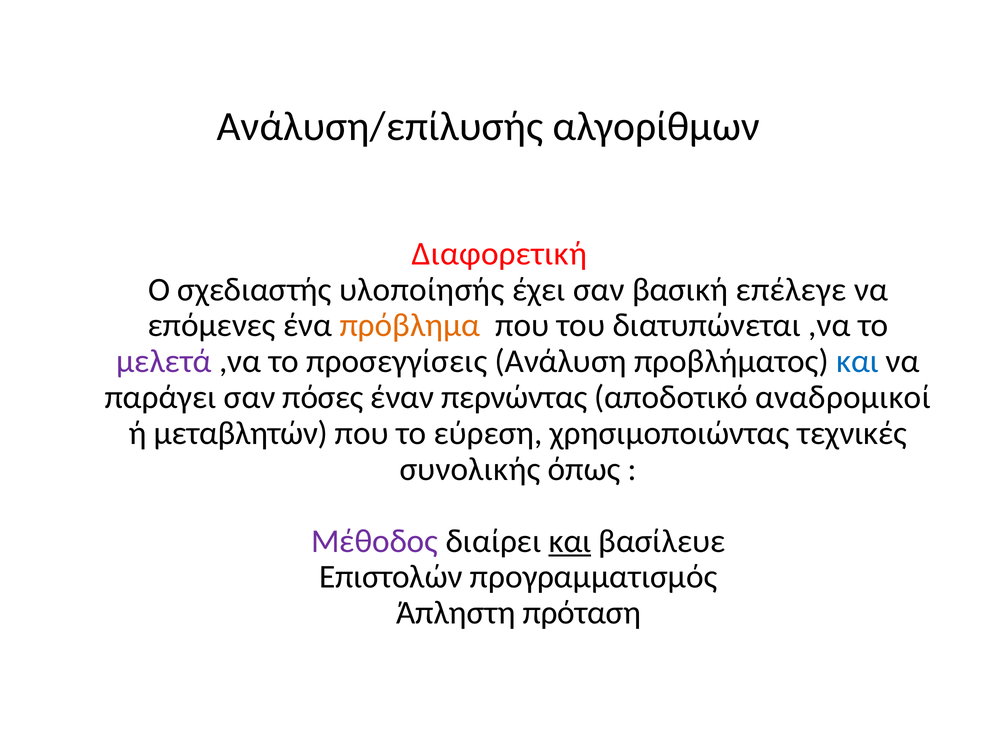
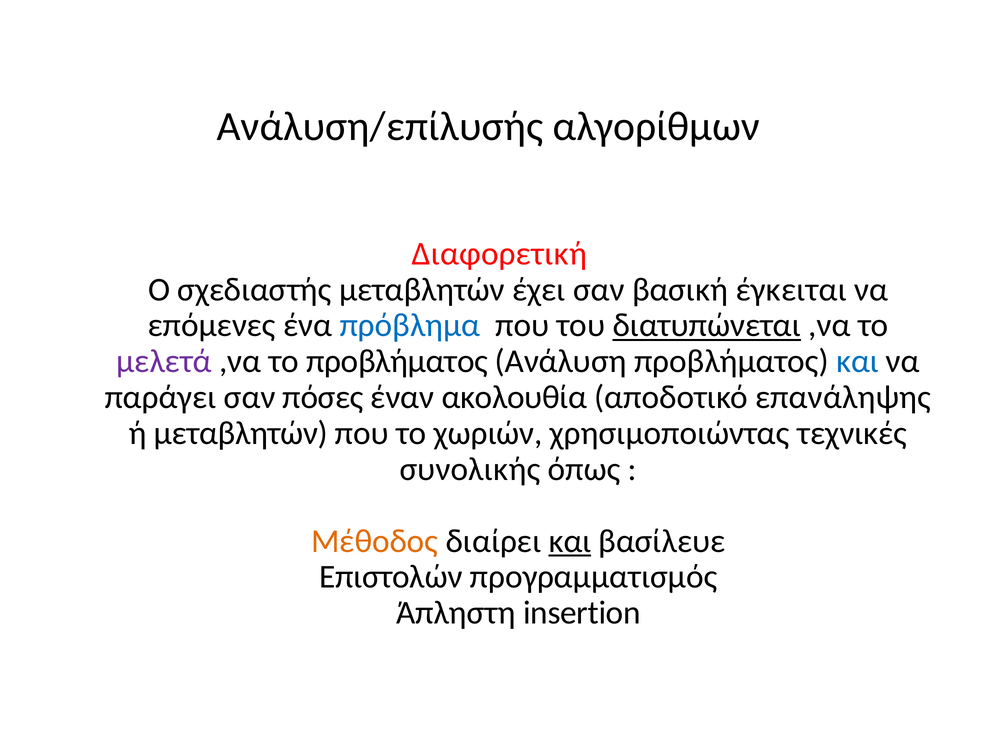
σχεδιαστής υλοποίησής: υλοποίησής -> μεταβλητών
επέλεγε: επέλεγε -> έγκειται
πρόβλημα colour: orange -> blue
διατυπώνεται underline: none -> present
το προσεγγίσεις: προσεγγίσεις -> προβλήματος
περνώντας: περνώντας -> ακολουθία
αναδρομικοί: αναδρομικοί -> επανάληψης
εύρεση: εύρεση -> χωριών
Μέθοδος colour: purple -> orange
πρόταση: πρόταση -> insertion
